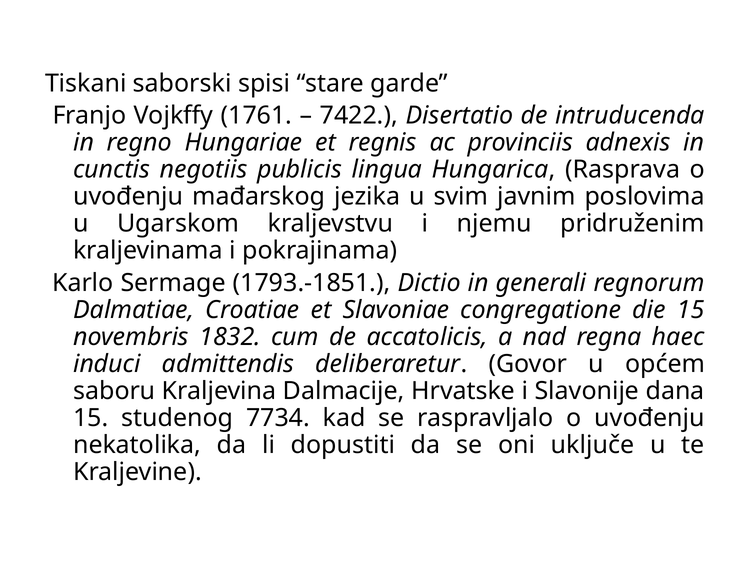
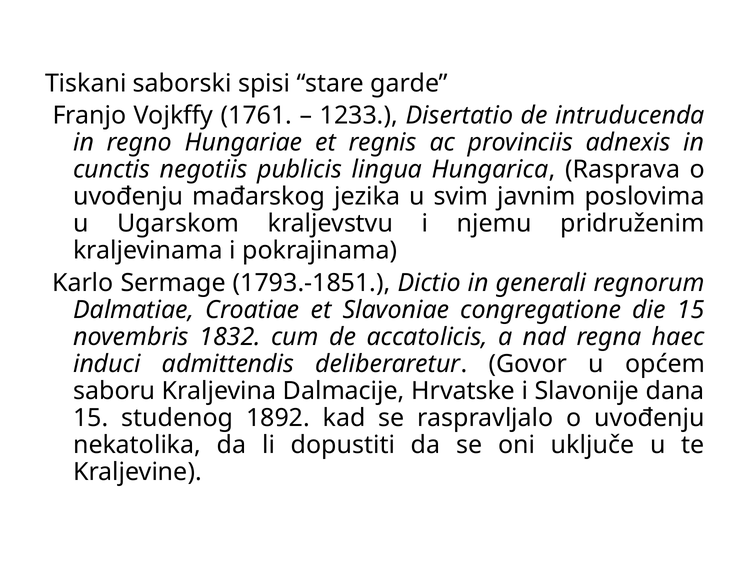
7422: 7422 -> 1233
7734: 7734 -> 1892
